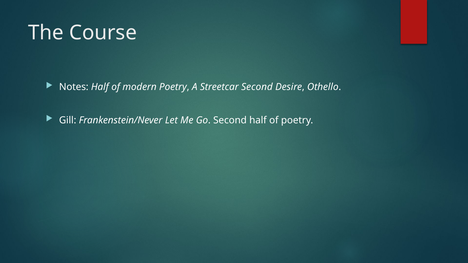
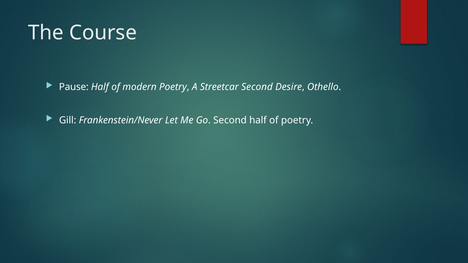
Notes: Notes -> Pause
